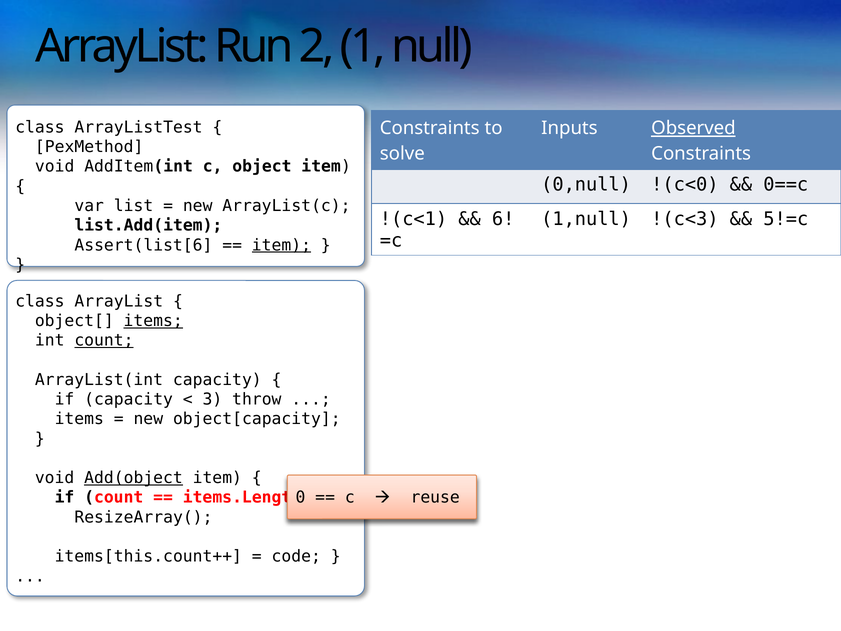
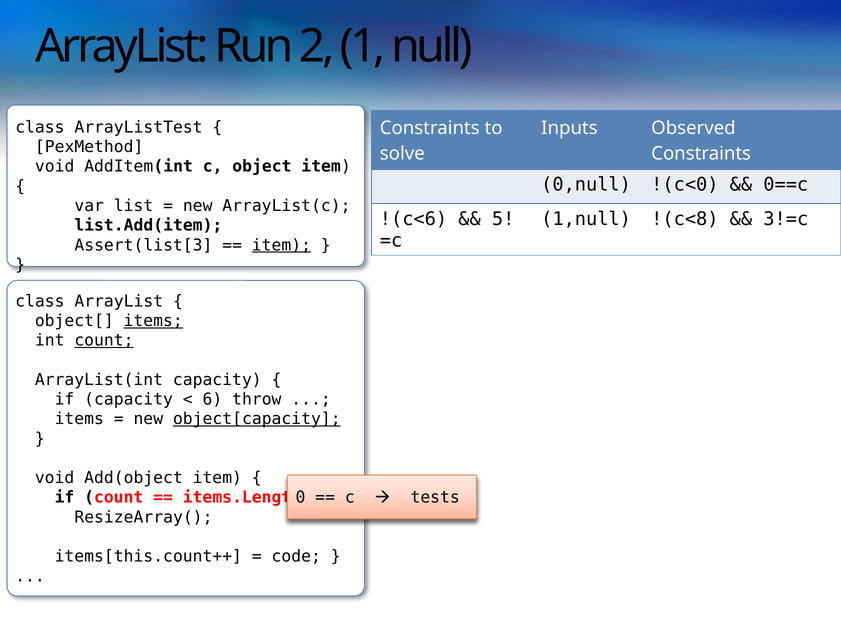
Observed underline: present -> none
!(c<1: !(c<1 -> !(c<6
6: 6 -> 5
!(c<3: !(c<3 -> !(c<8
5!=c: 5!=c -> 3!=c
Assert(list[6: Assert(list[6 -> Assert(list[3
3: 3 -> 6
object[capacity underline: none -> present
Add(object underline: present -> none
reuse: reuse -> tests
